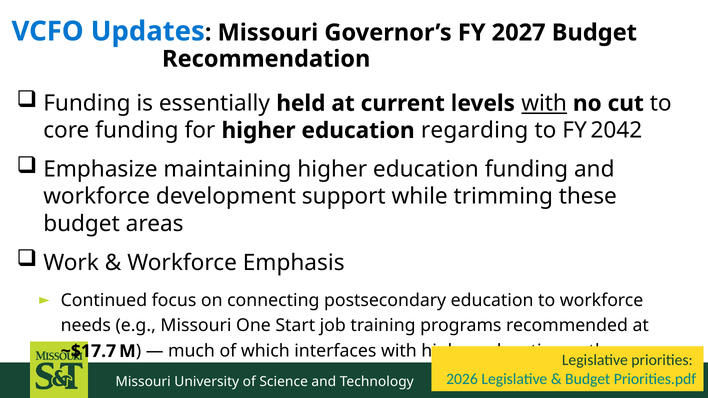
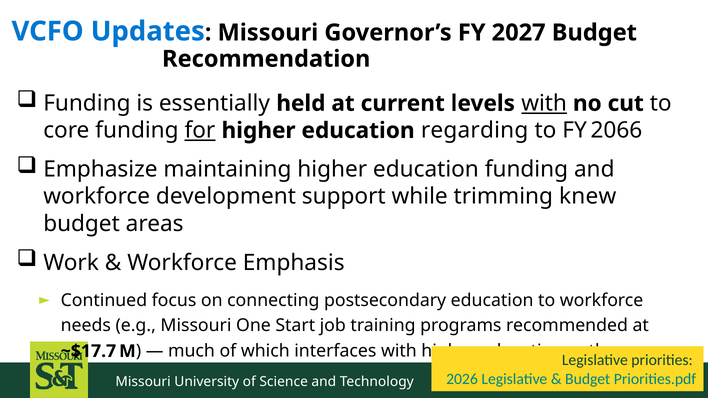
for underline: none -> present
2042: 2042 -> 2066
these: these -> knew
